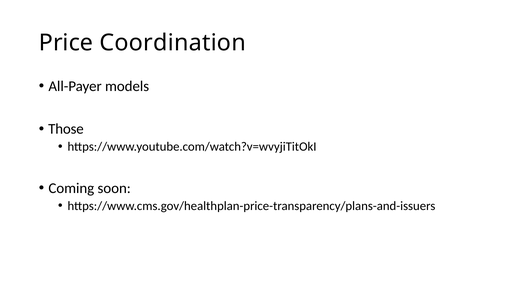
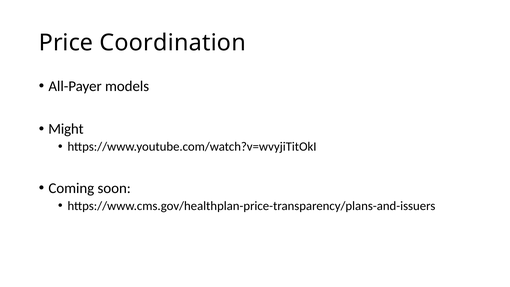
Those: Those -> Might
